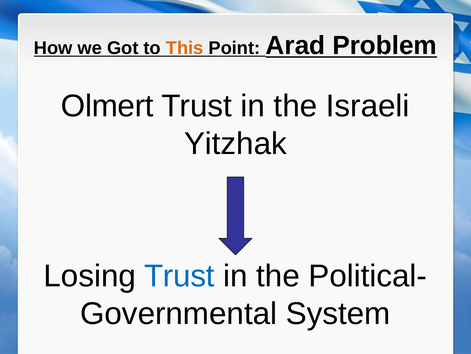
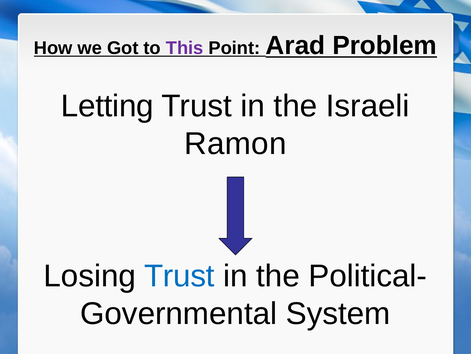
This colour: orange -> purple
Olmert: Olmert -> Letting
Yitzhak: Yitzhak -> Ramon
